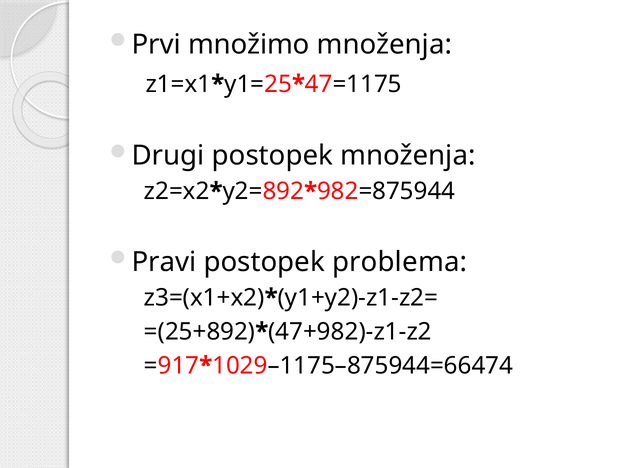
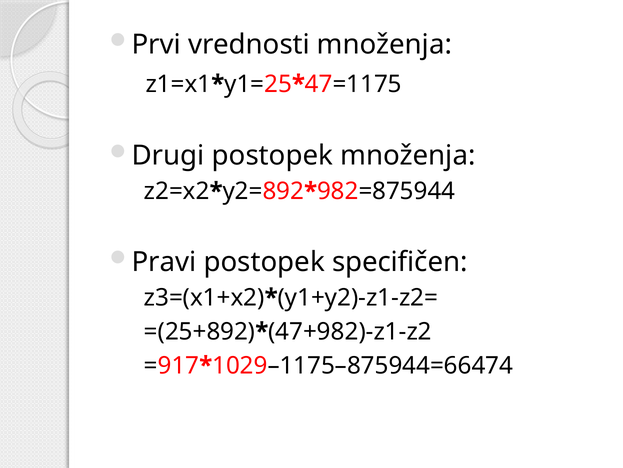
množimo: množimo -> vrednosti
problema: problema -> specifičen
